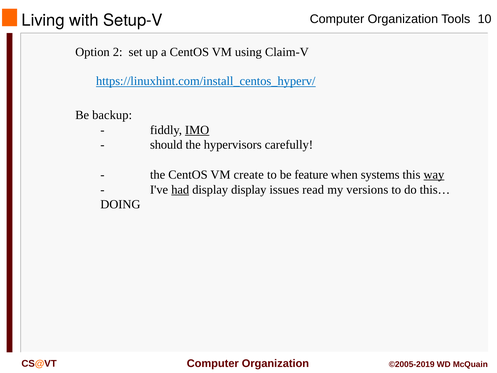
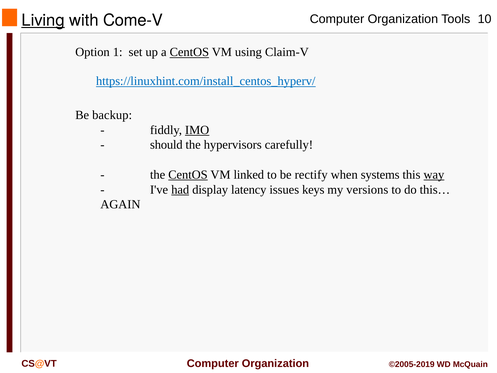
Living underline: none -> present
Setup-V: Setup-V -> Come-V
2: 2 -> 1
CentOS at (189, 52) underline: none -> present
CentOS at (188, 175) underline: none -> present
create: create -> linked
feature: feature -> rectify
display display: display -> latency
read: read -> keys
DOING: DOING -> AGAIN
